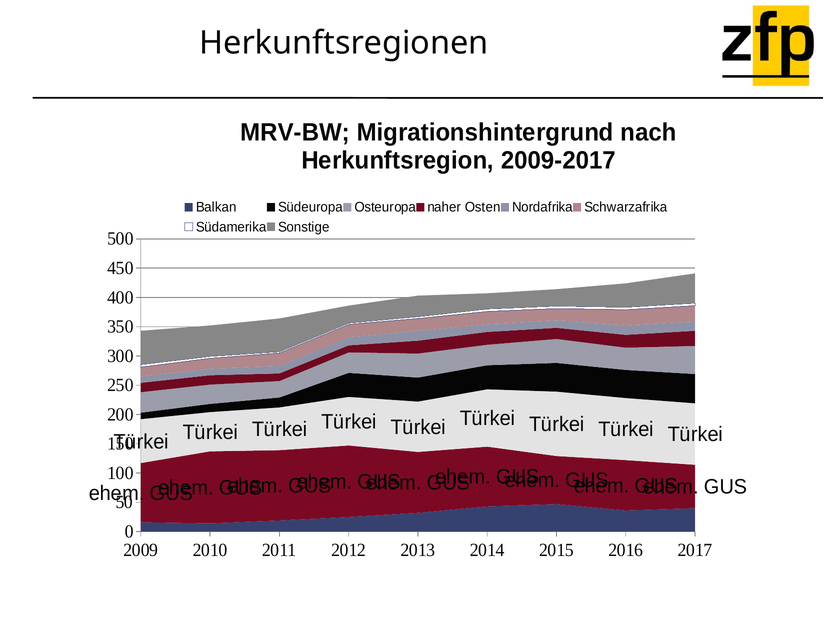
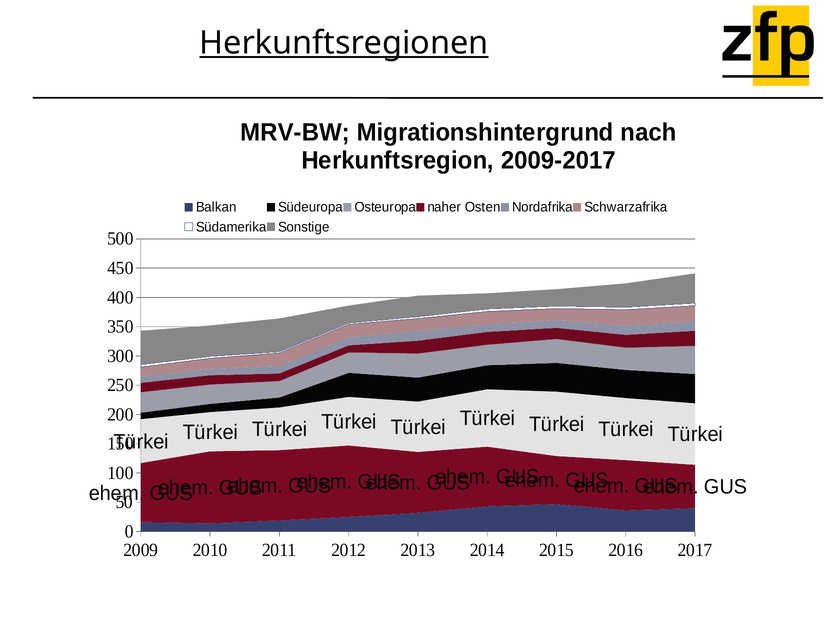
Herkunftsregionen underline: none -> present
